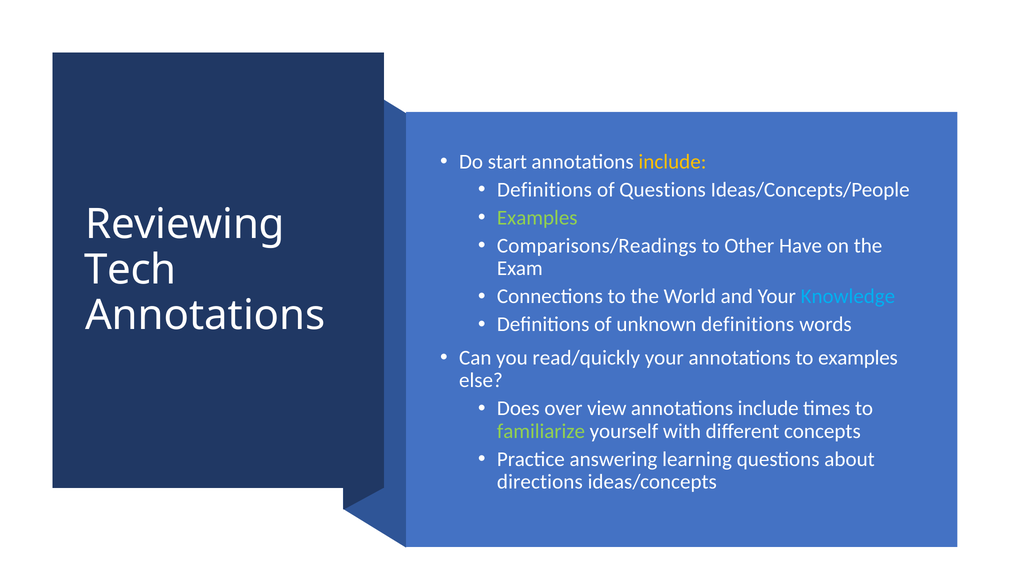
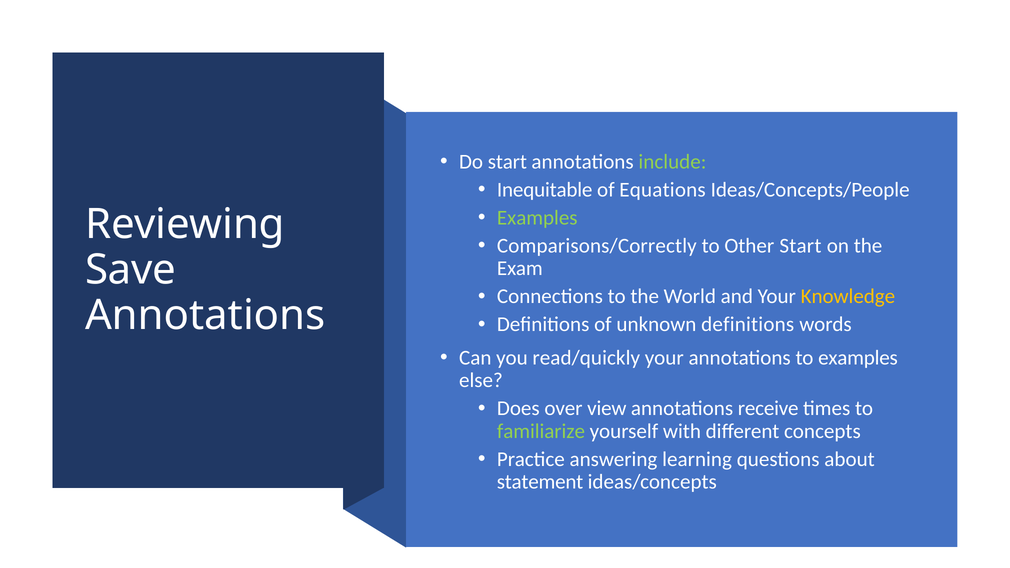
include at (672, 162) colour: yellow -> light green
Definitions at (545, 190): Definitions -> Inequitable
of Questions: Questions -> Equations
Comparisons/Readings: Comparisons/Readings -> Comparisons/Correctly
Other Have: Have -> Start
Tech: Tech -> Save
Knowledge colour: light blue -> yellow
include at (768, 409): include -> receive
directions: directions -> statement
